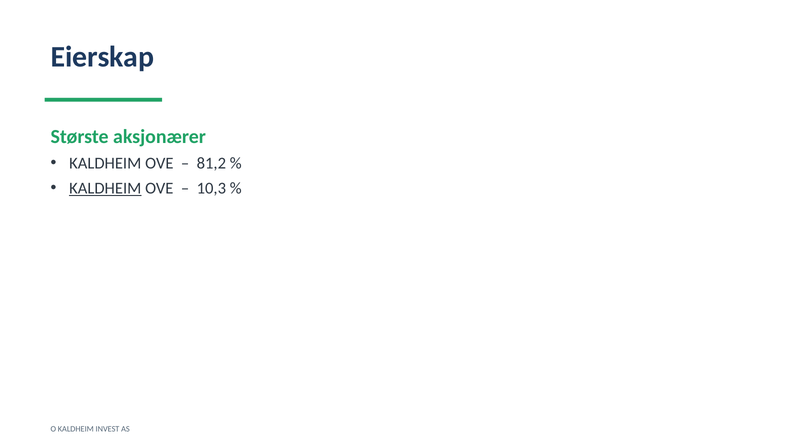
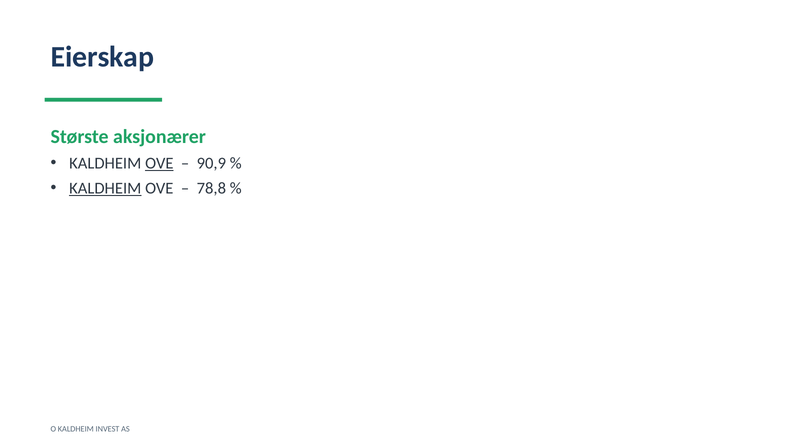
OVE at (159, 163) underline: none -> present
81,2: 81,2 -> 90,9
10,3: 10,3 -> 78,8
